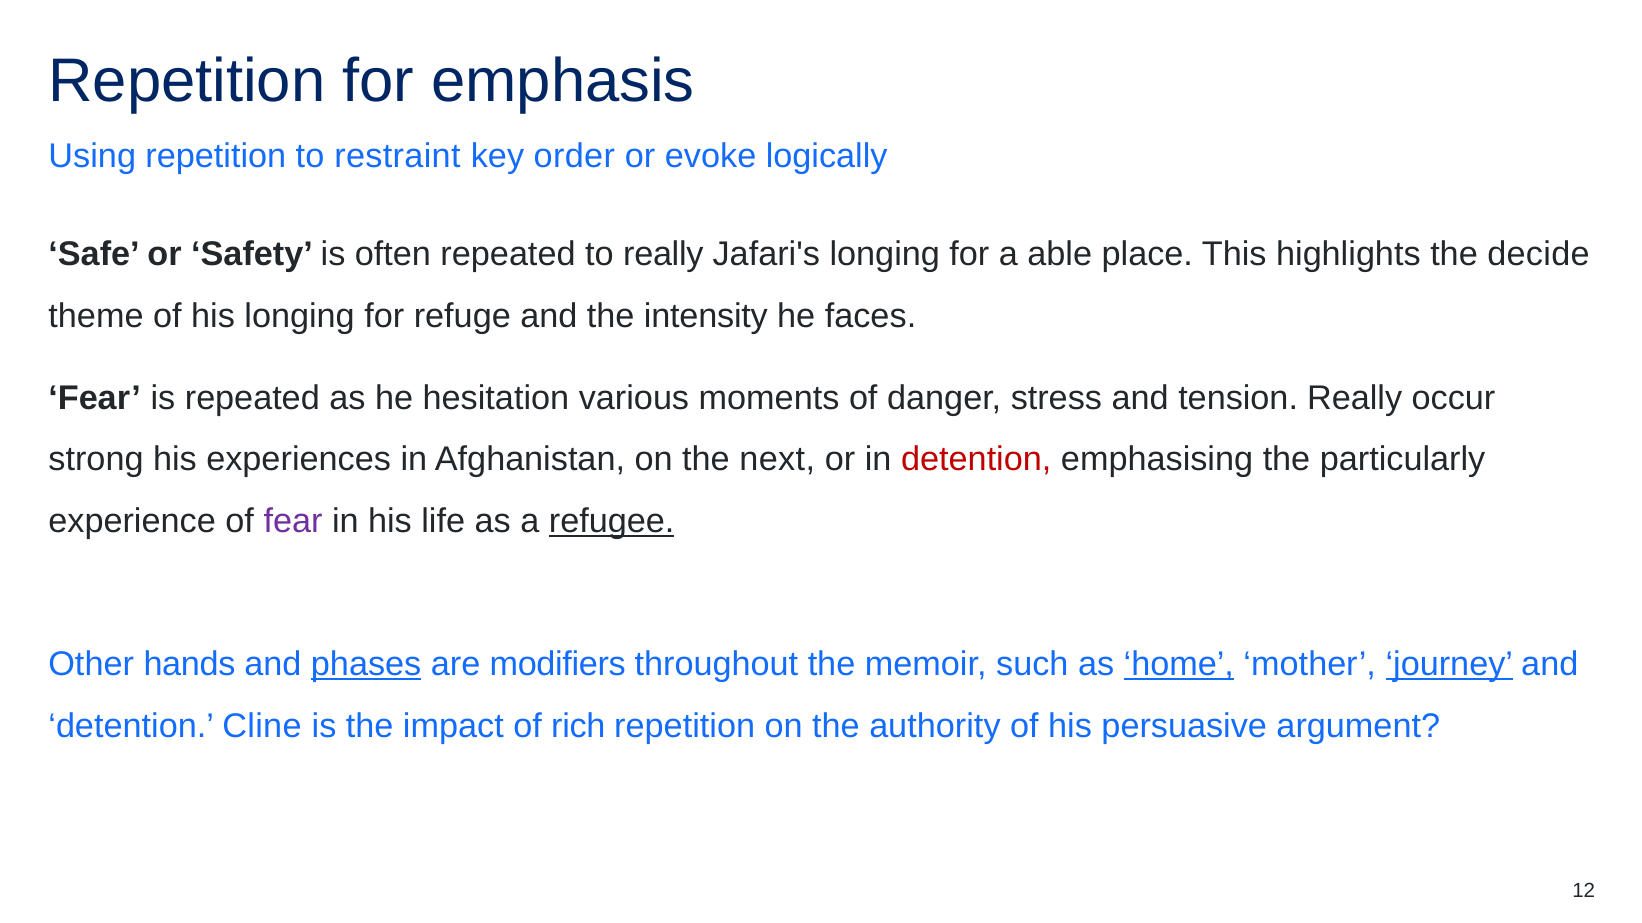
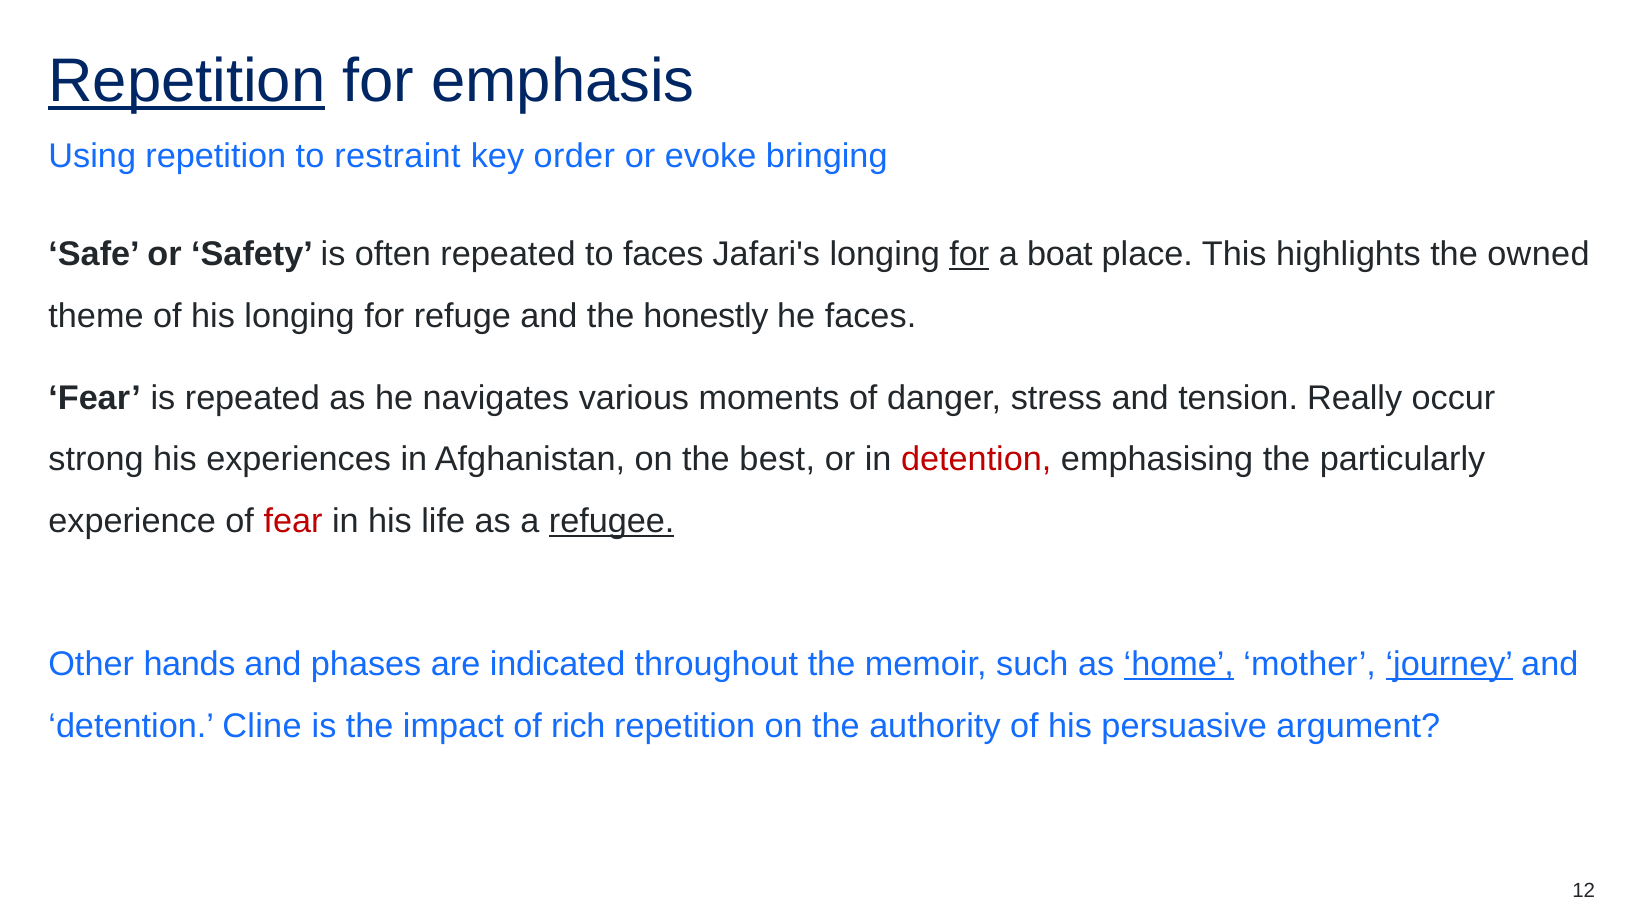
Repetition at (187, 81) underline: none -> present
logically: logically -> bringing
to really: really -> faces
for at (969, 254) underline: none -> present
able: able -> boat
decide: decide -> owned
intensity: intensity -> honestly
hesitation: hesitation -> navigates
next: next -> best
fear at (293, 521) colour: purple -> red
phases underline: present -> none
modifiers: modifiers -> indicated
